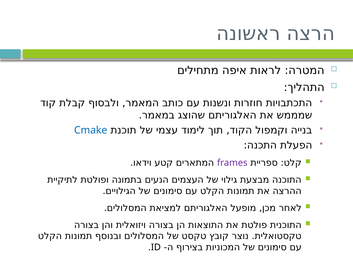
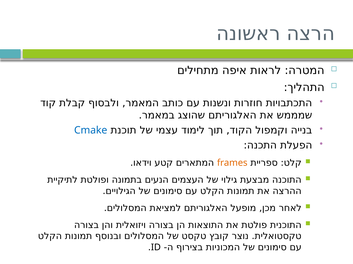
frames colour: purple -> orange
